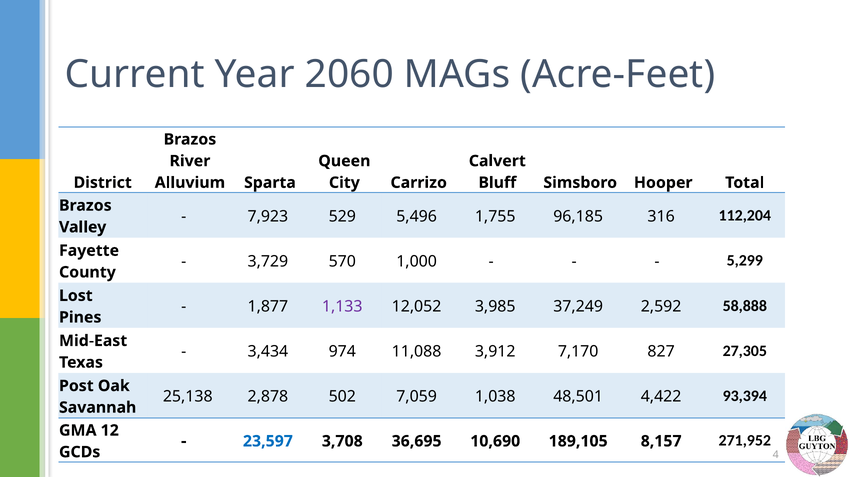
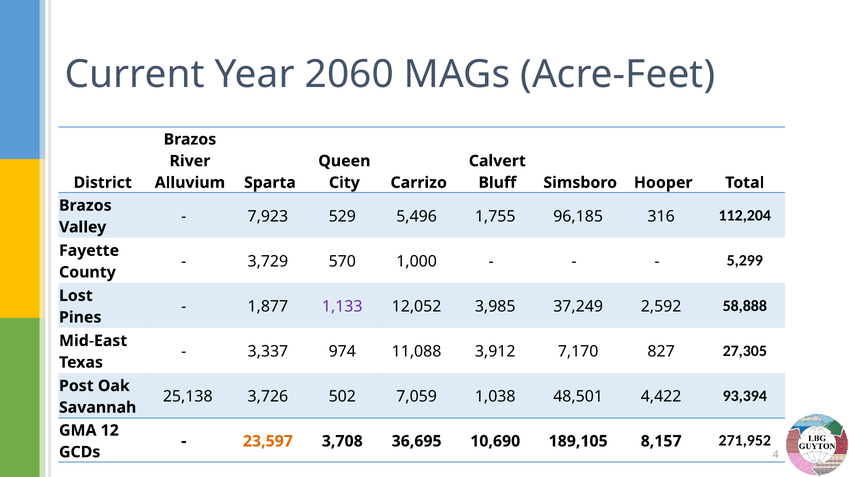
3,434: 3,434 -> 3,337
2,878: 2,878 -> 3,726
23,597 colour: blue -> orange
